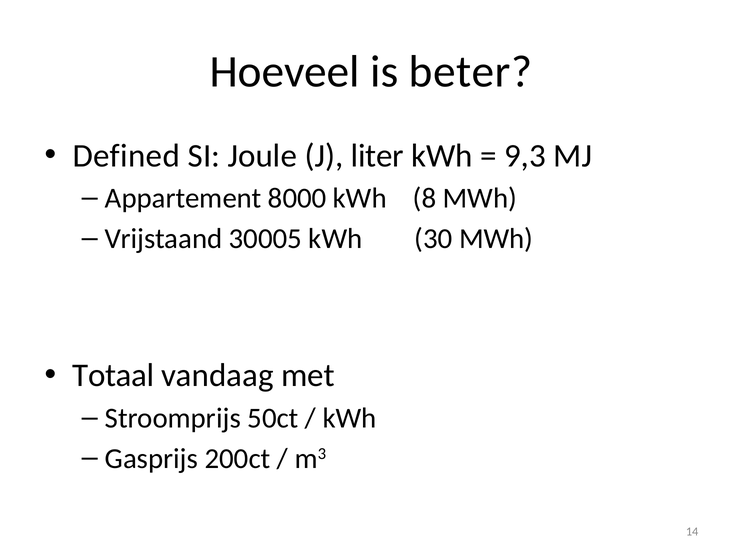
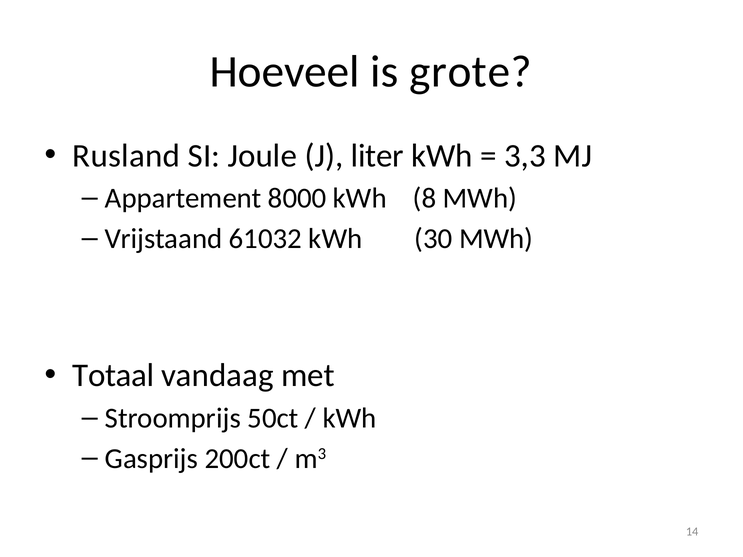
beter: beter -> grote
Defined: Defined -> Rusland
9,3: 9,3 -> 3,3
30005: 30005 -> 61032
